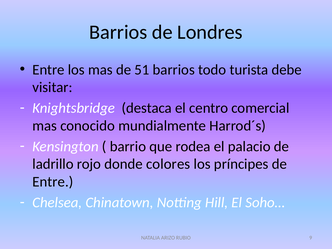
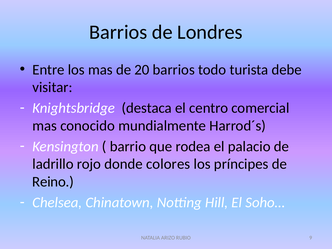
51: 51 -> 20
Entre at (53, 182): Entre -> Reino
